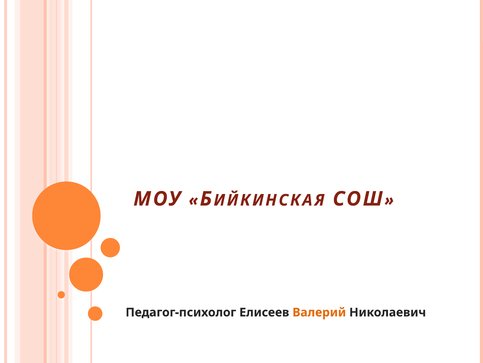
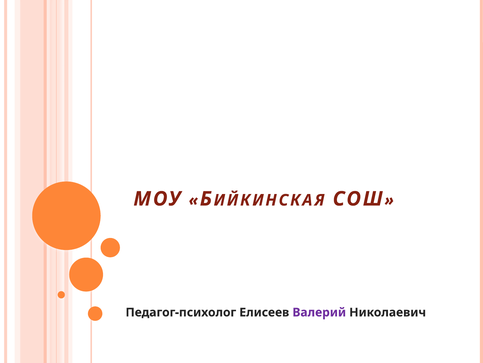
Валерий colour: orange -> purple
